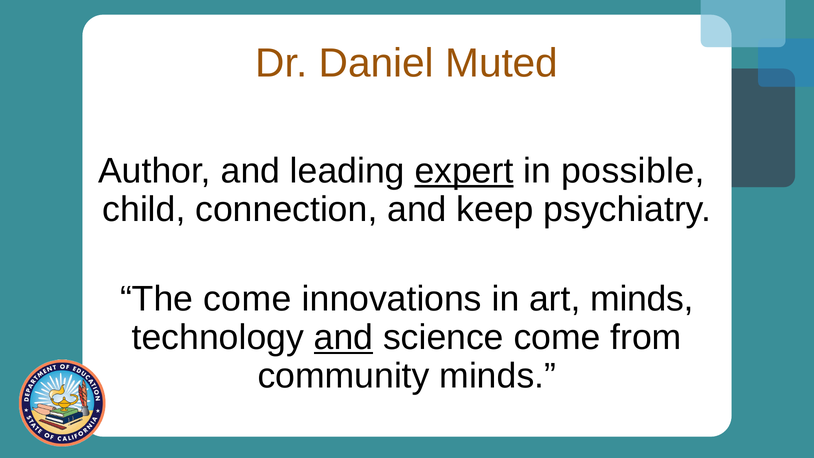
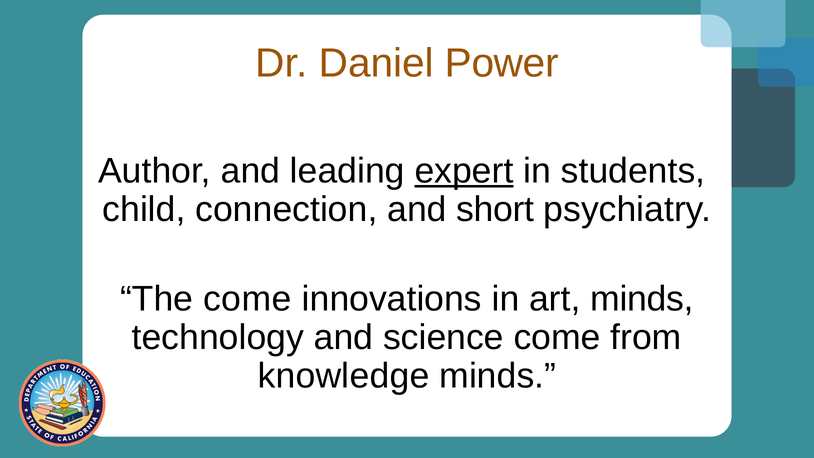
Muted: Muted -> Power
possible: possible -> students
keep: keep -> short
and at (343, 337) underline: present -> none
community: community -> knowledge
